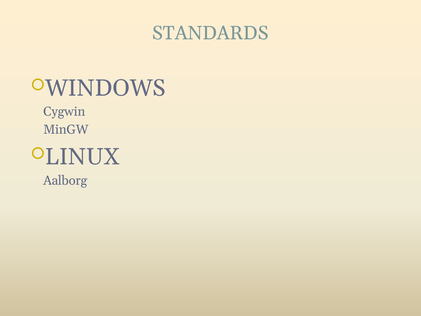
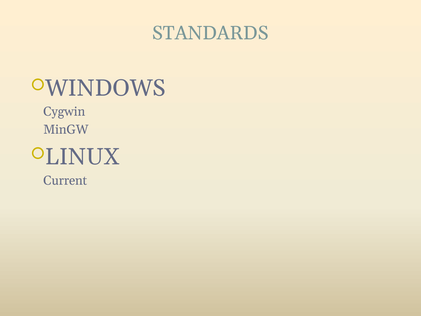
Aalborg: Aalborg -> Current
